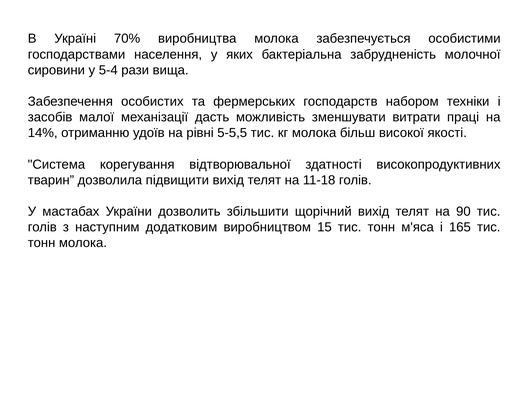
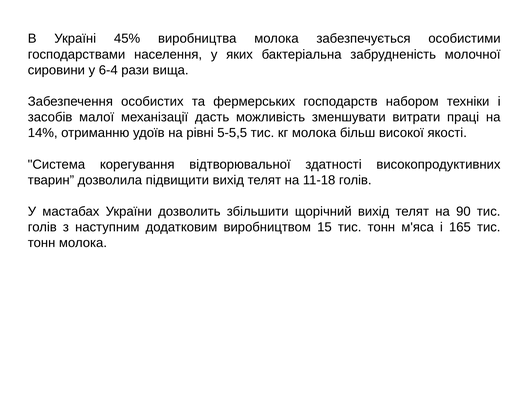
70%: 70% -> 45%
5-4: 5-4 -> 6-4
